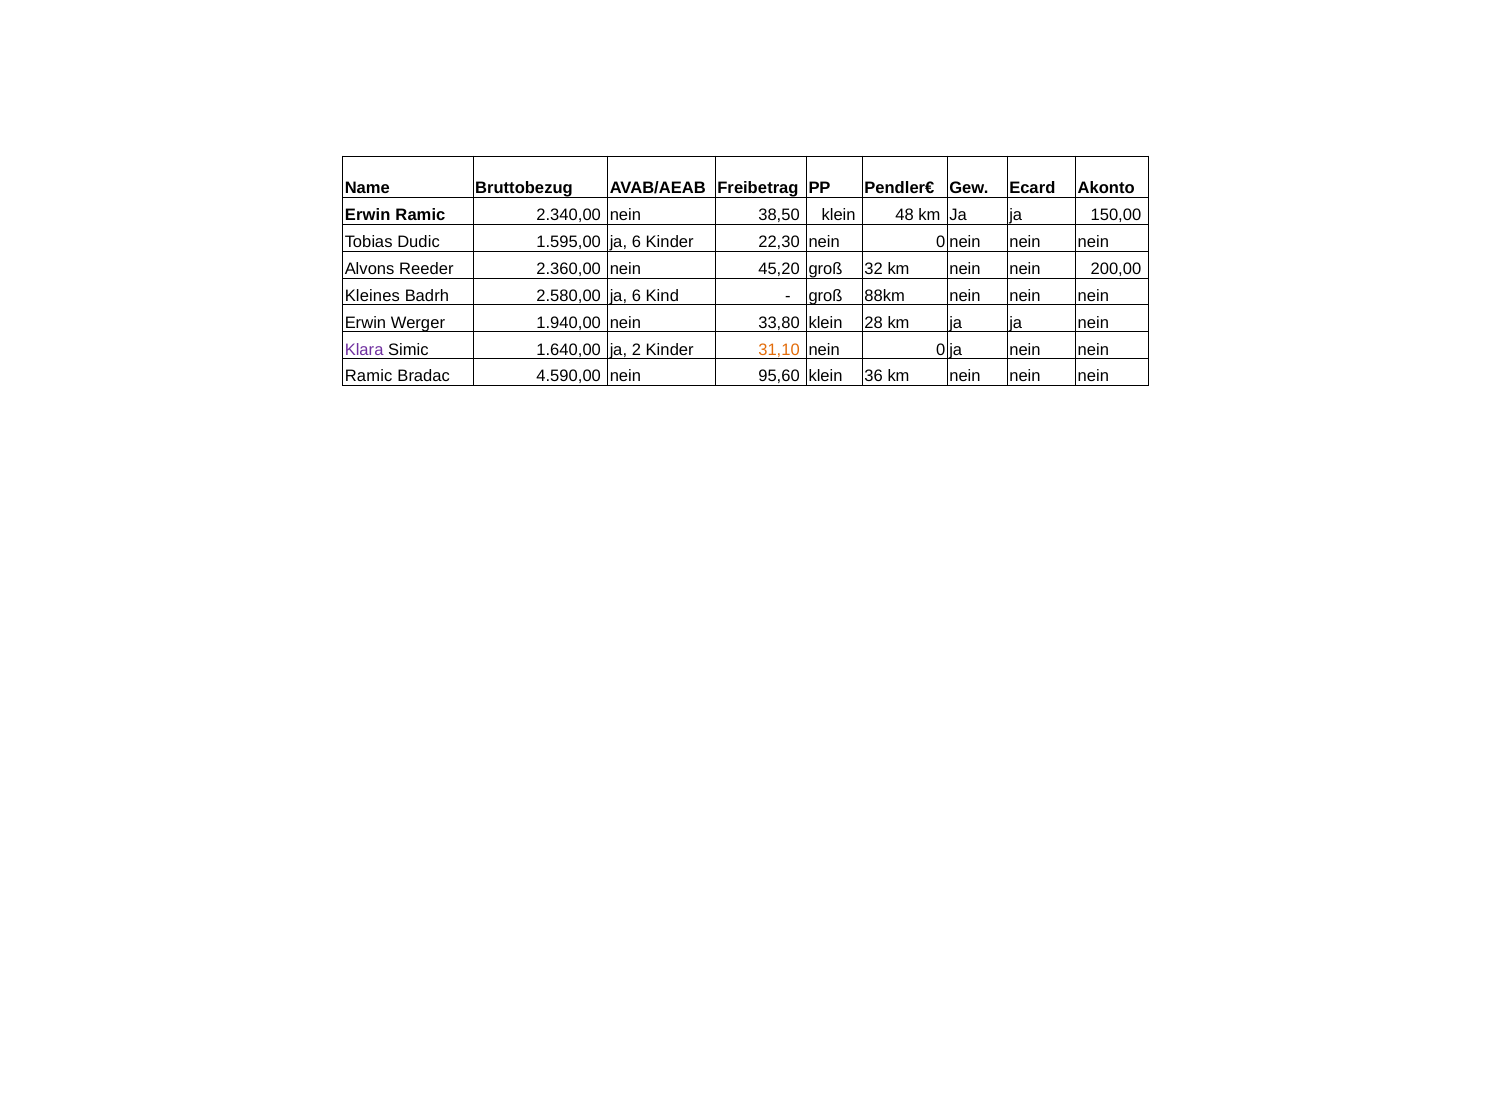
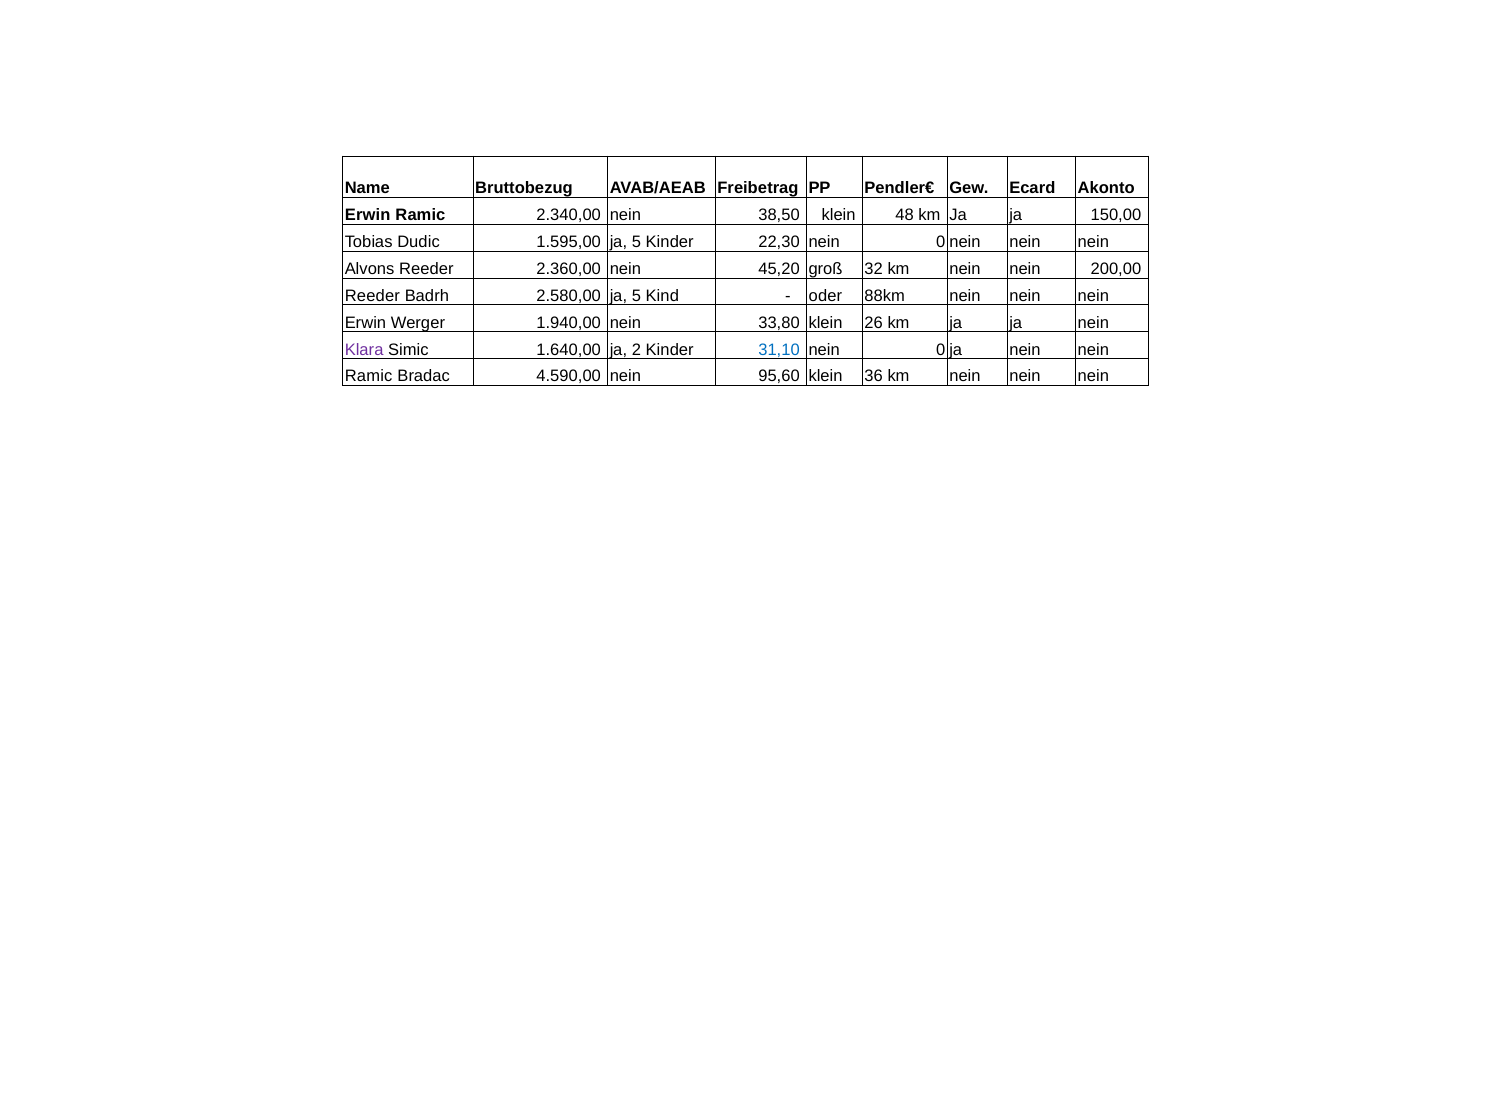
1.595,00 ja 6: 6 -> 5
Kleines at (372, 296): Kleines -> Reeder
2.580,00 ja 6: 6 -> 5
groß at (826, 296): groß -> oder
28: 28 -> 26
31,10 colour: orange -> blue
